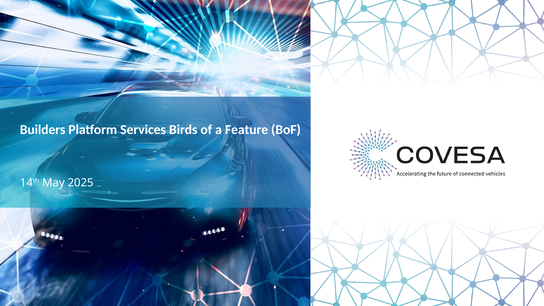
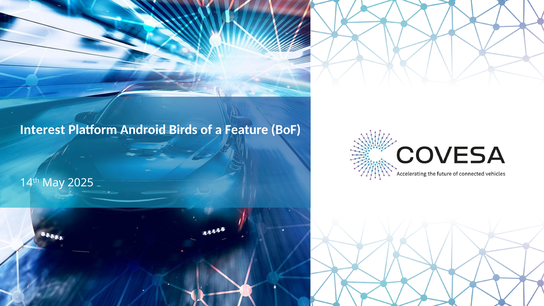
Builders: Builders -> Interest
Services: Services -> Android
